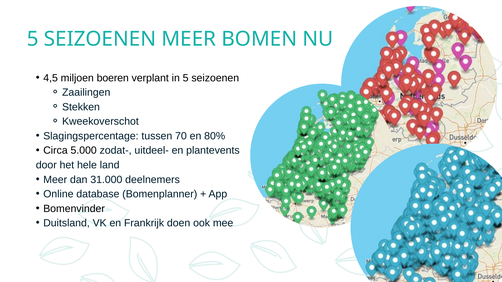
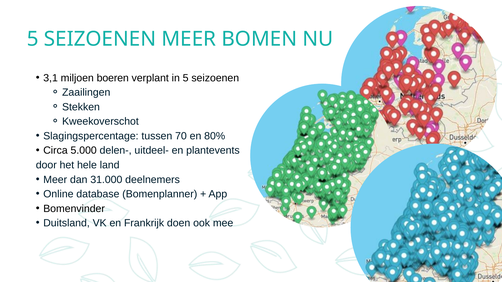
4,5: 4,5 -> 3,1
zodat-: zodat- -> delen-
